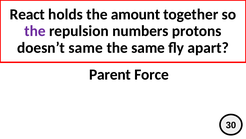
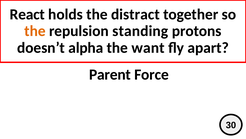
amount: amount -> distract
the at (35, 31) colour: purple -> orange
numbers: numbers -> standing
doesn’t same: same -> alpha
the same: same -> want
